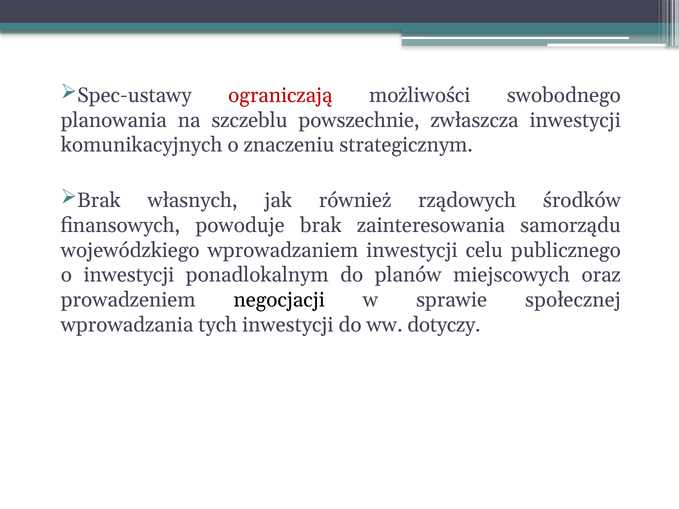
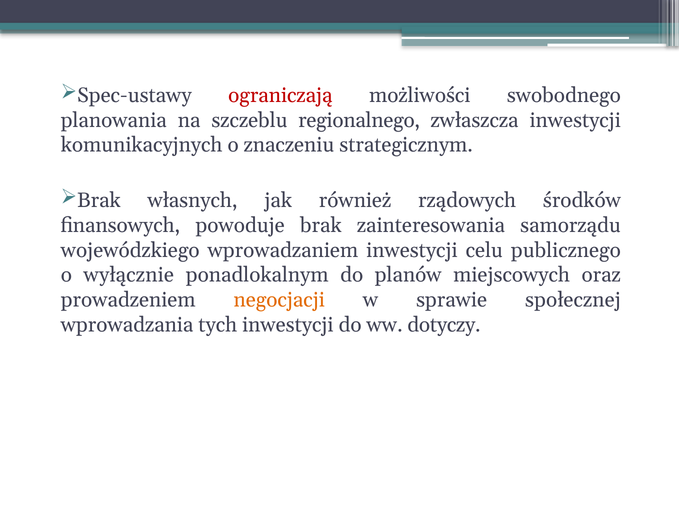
powszechnie: powszechnie -> regionalnego
o inwestycji: inwestycji -> wyłącznie
negocjacji colour: black -> orange
